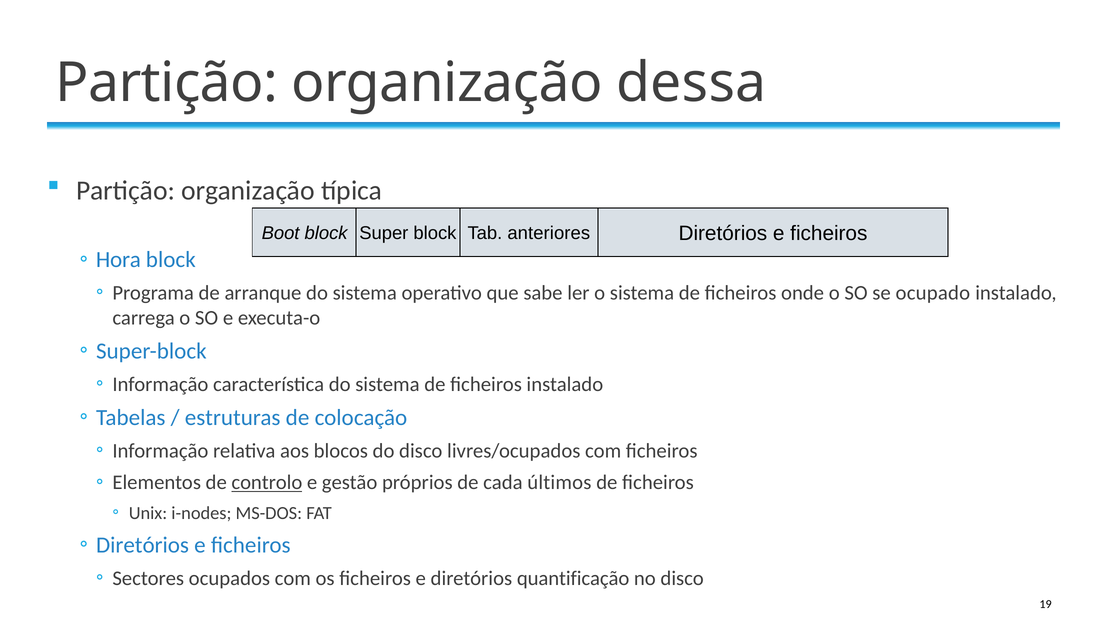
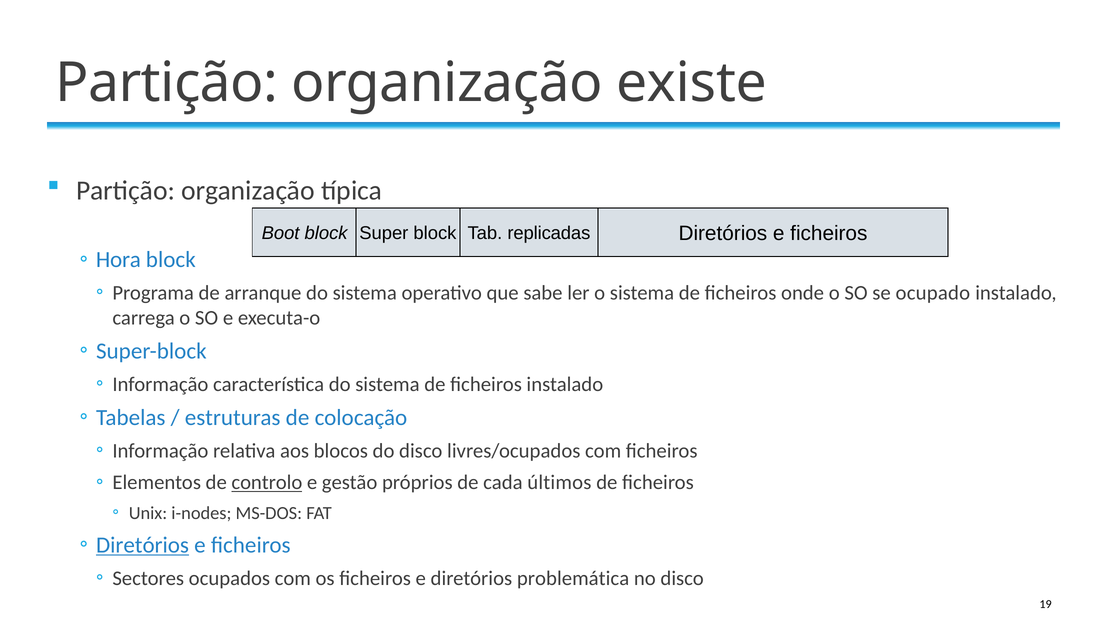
dessa: dessa -> existe
anteriores: anteriores -> replicadas
Diretórios at (143, 545) underline: none -> present
quantificação: quantificação -> problemática
